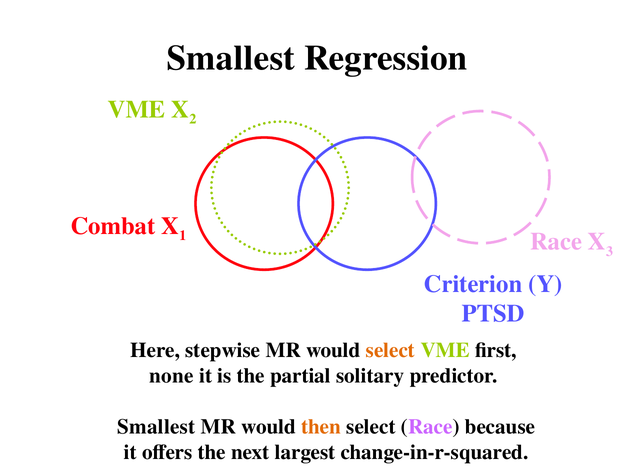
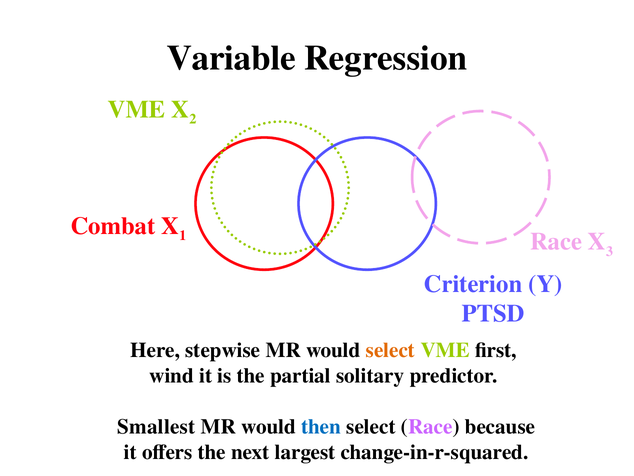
Smallest at (231, 58): Smallest -> Variable
none: none -> wind
then colour: orange -> blue
